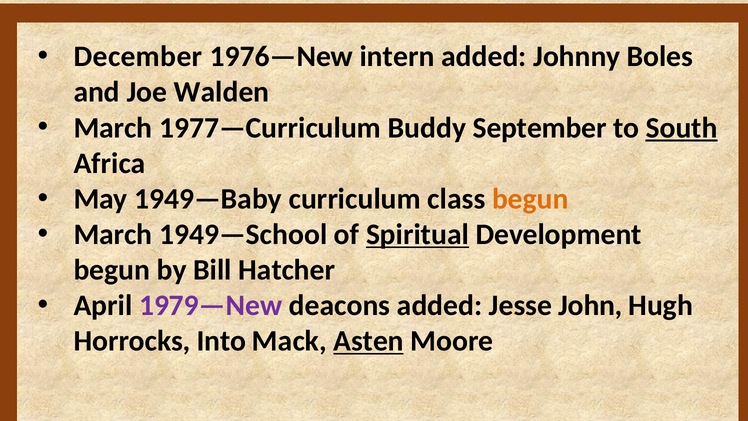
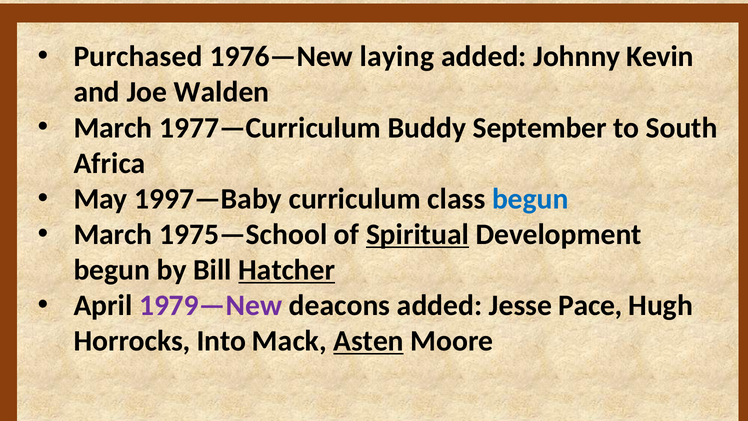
December: December -> Purchased
intern: intern -> laying
Boles: Boles -> Kevin
South underline: present -> none
1949—Baby: 1949—Baby -> 1997—Baby
begun at (530, 199) colour: orange -> blue
1949—School: 1949—School -> 1975—School
Hatcher underline: none -> present
John: John -> Pace
